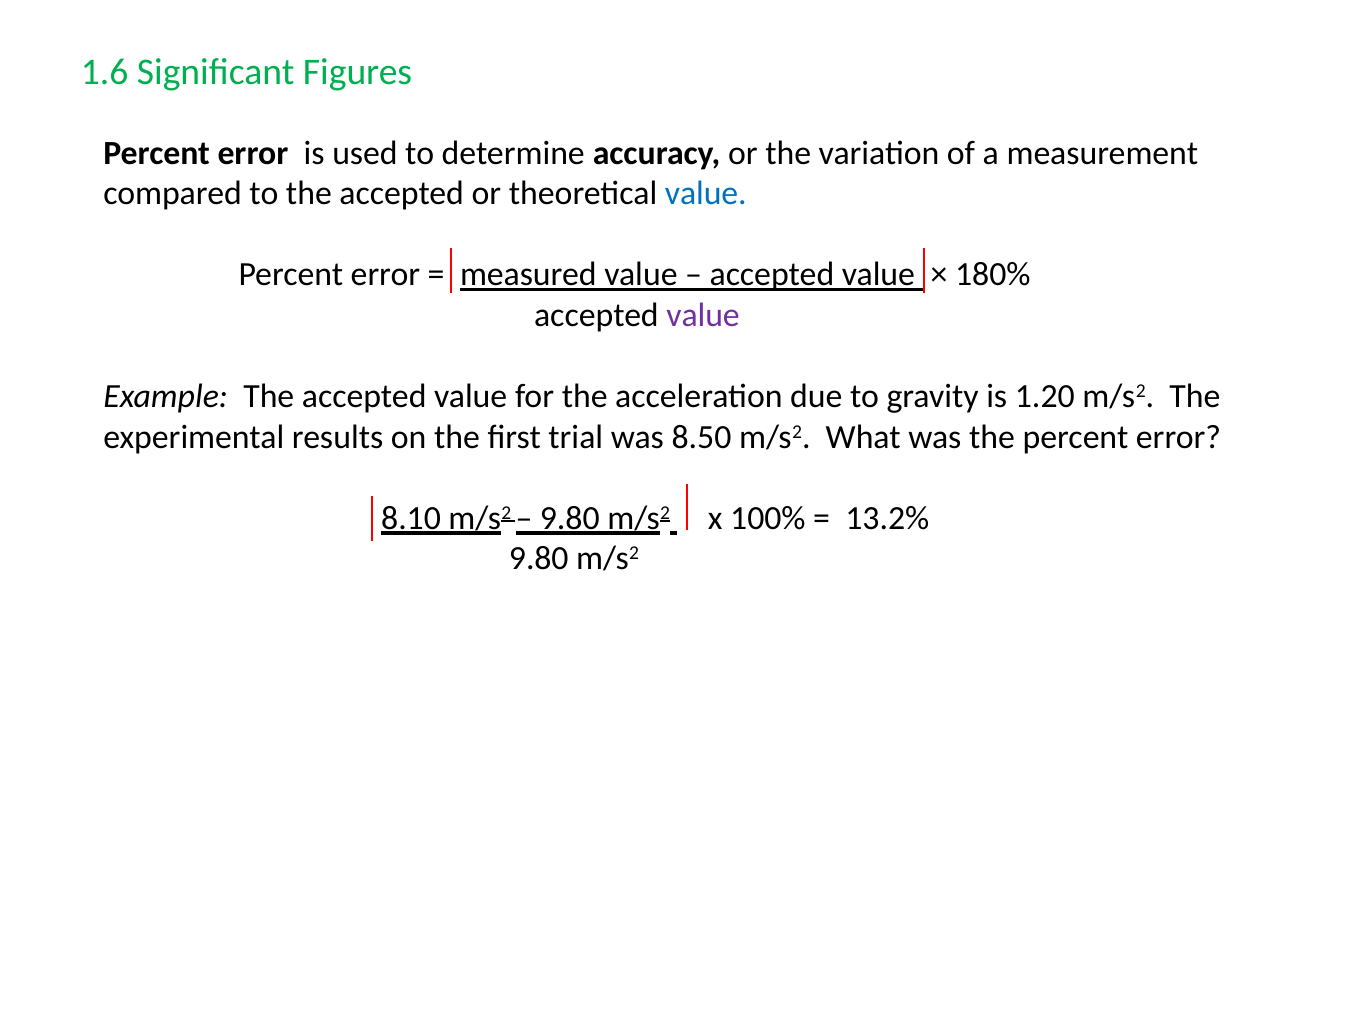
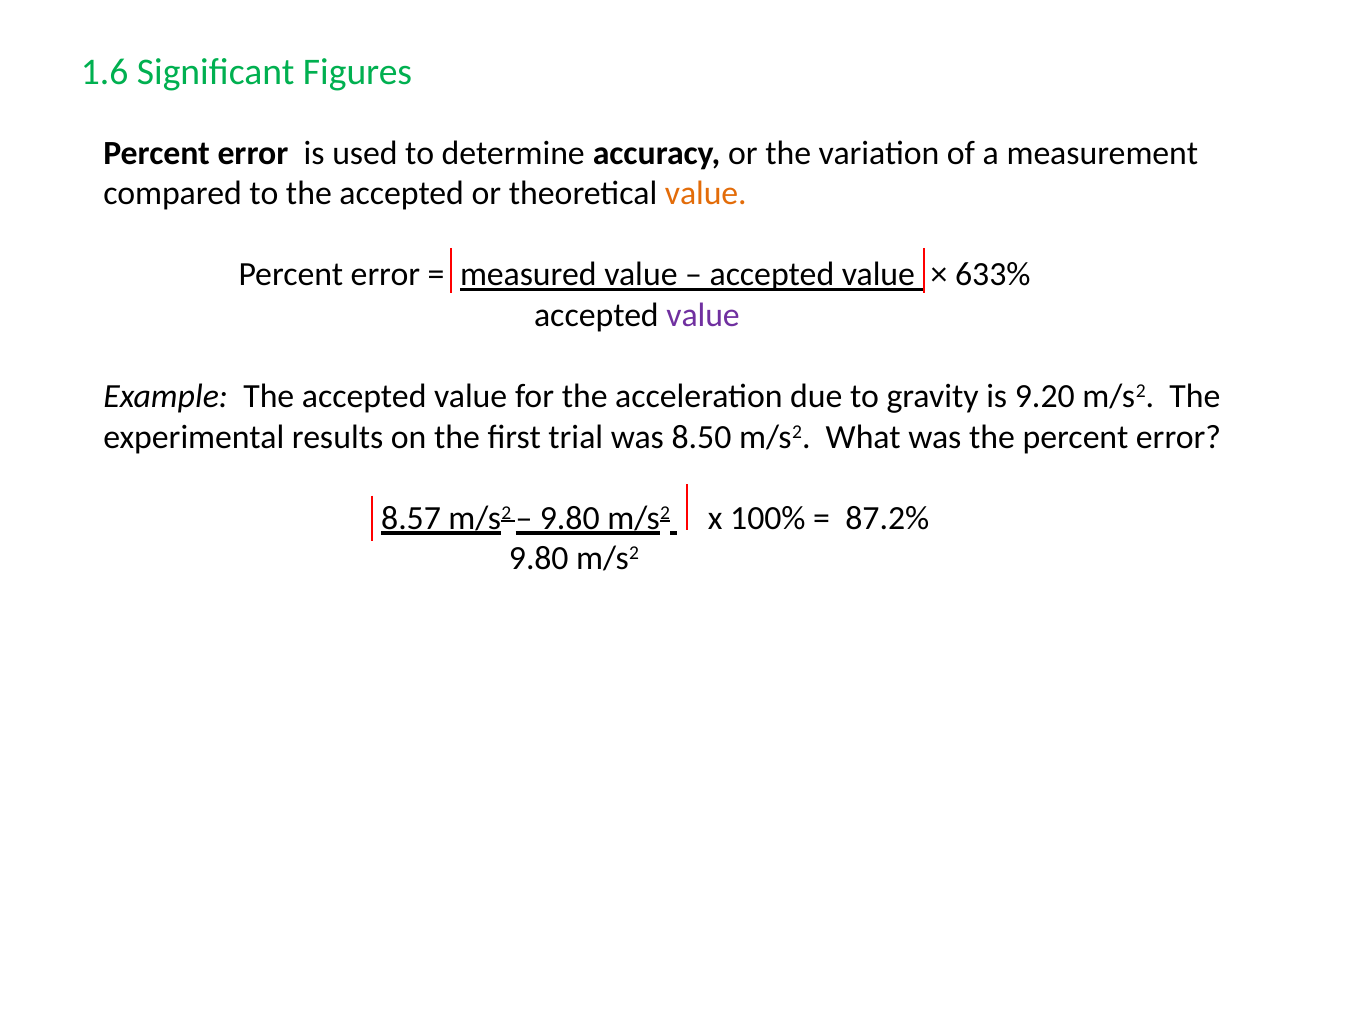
value at (706, 194) colour: blue -> orange
180%: 180% -> 633%
1.20: 1.20 -> 9.20
8.10: 8.10 -> 8.57
13.2%: 13.2% -> 87.2%
